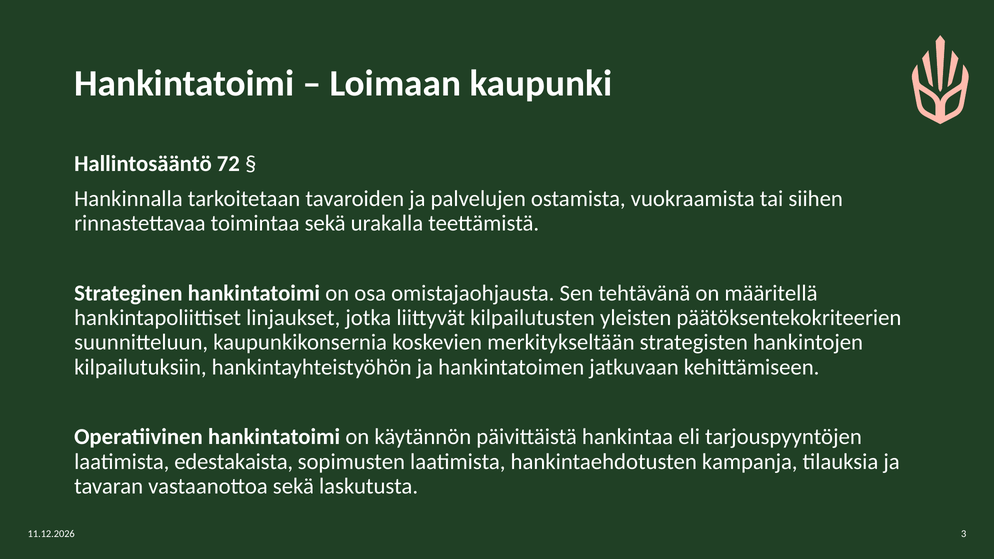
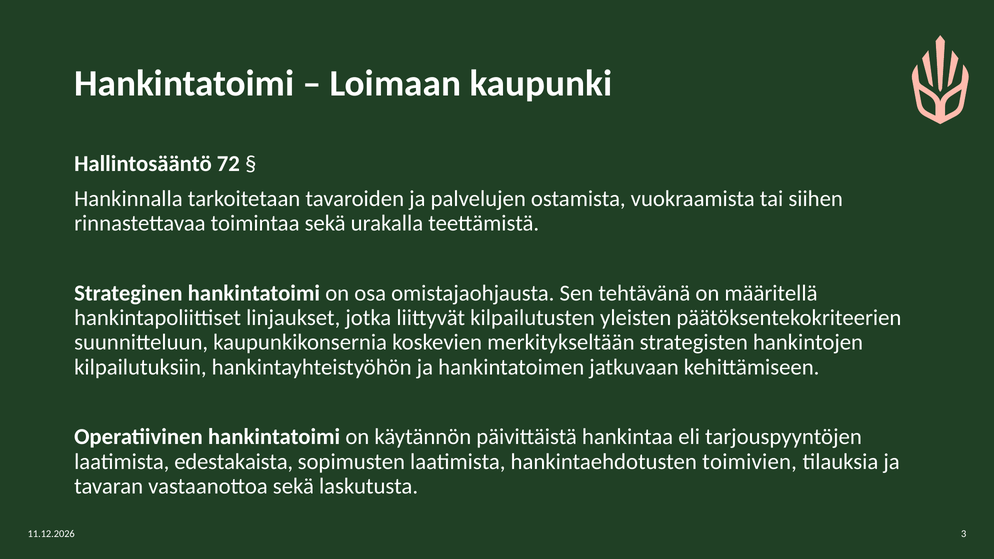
kampanja: kampanja -> toimivien
